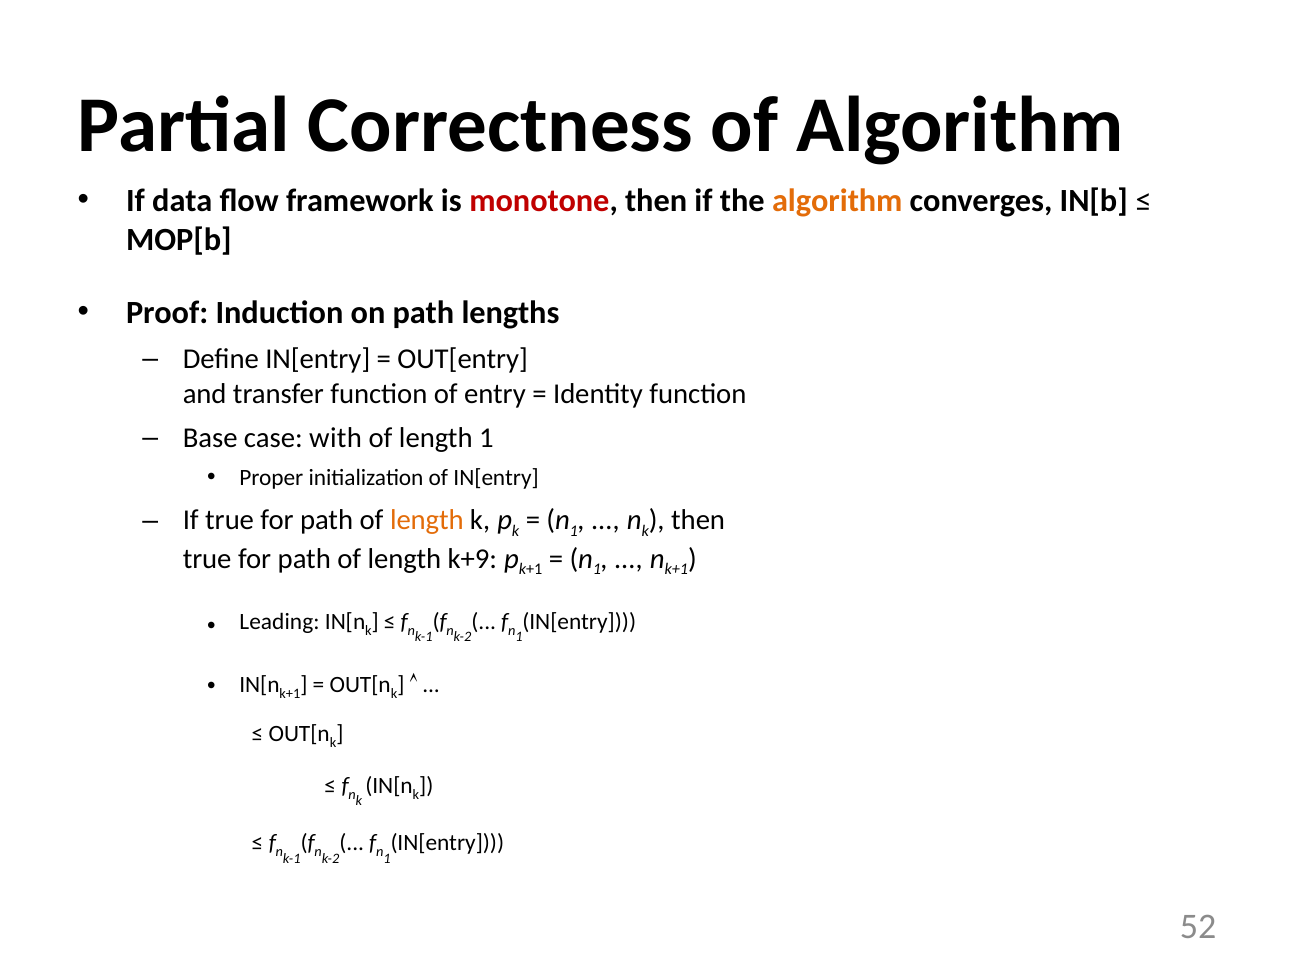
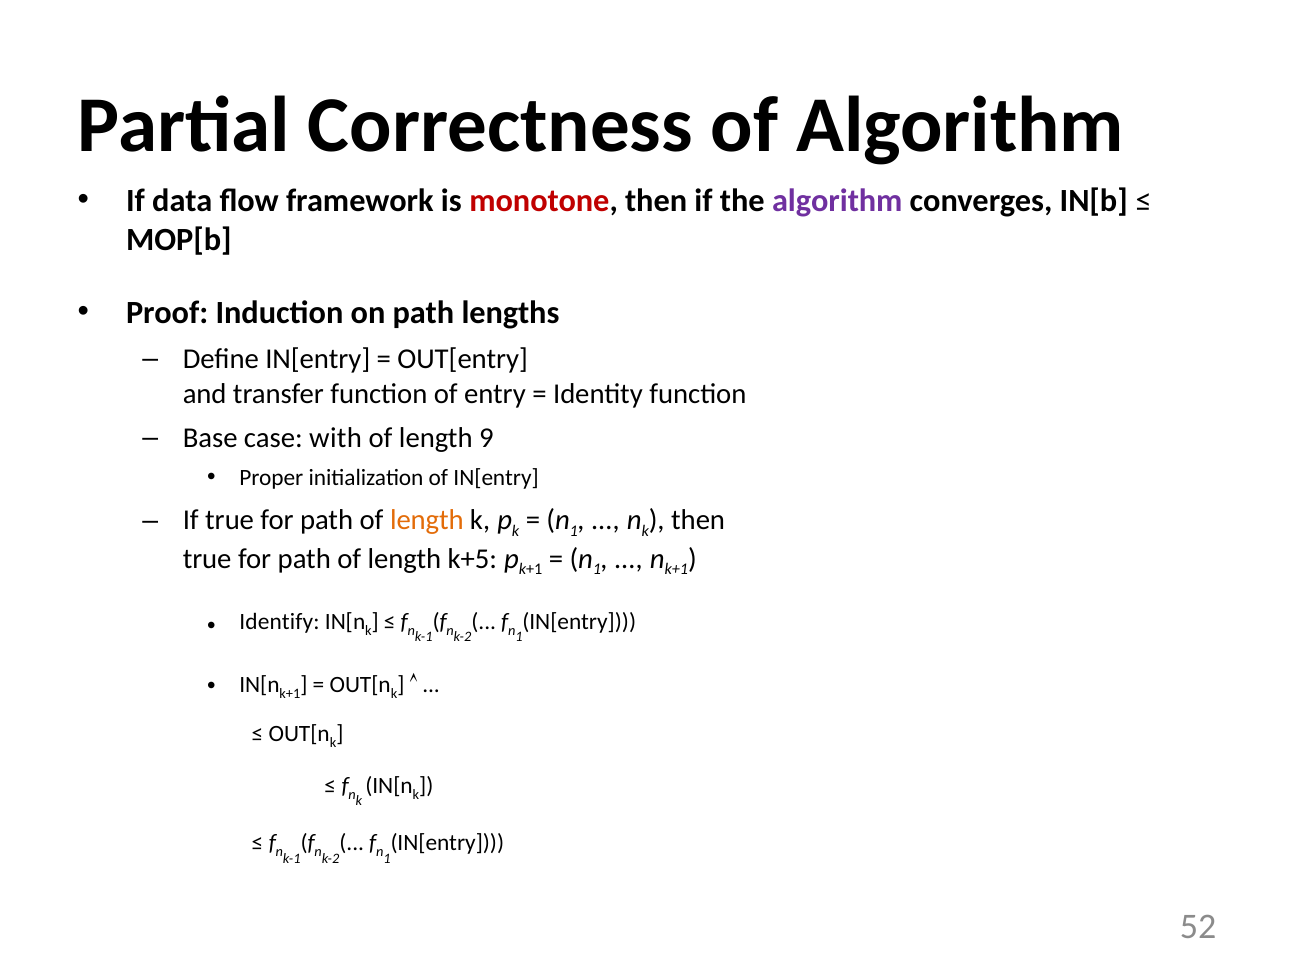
algorithm at (837, 201) colour: orange -> purple
length 1: 1 -> 9
k+9: k+9 -> k+5
Leading: Leading -> Identify
